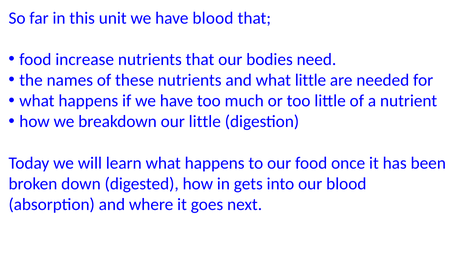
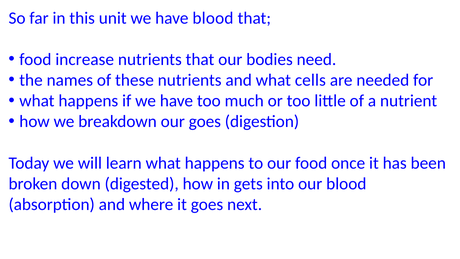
what little: little -> cells
our little: little -> goes
